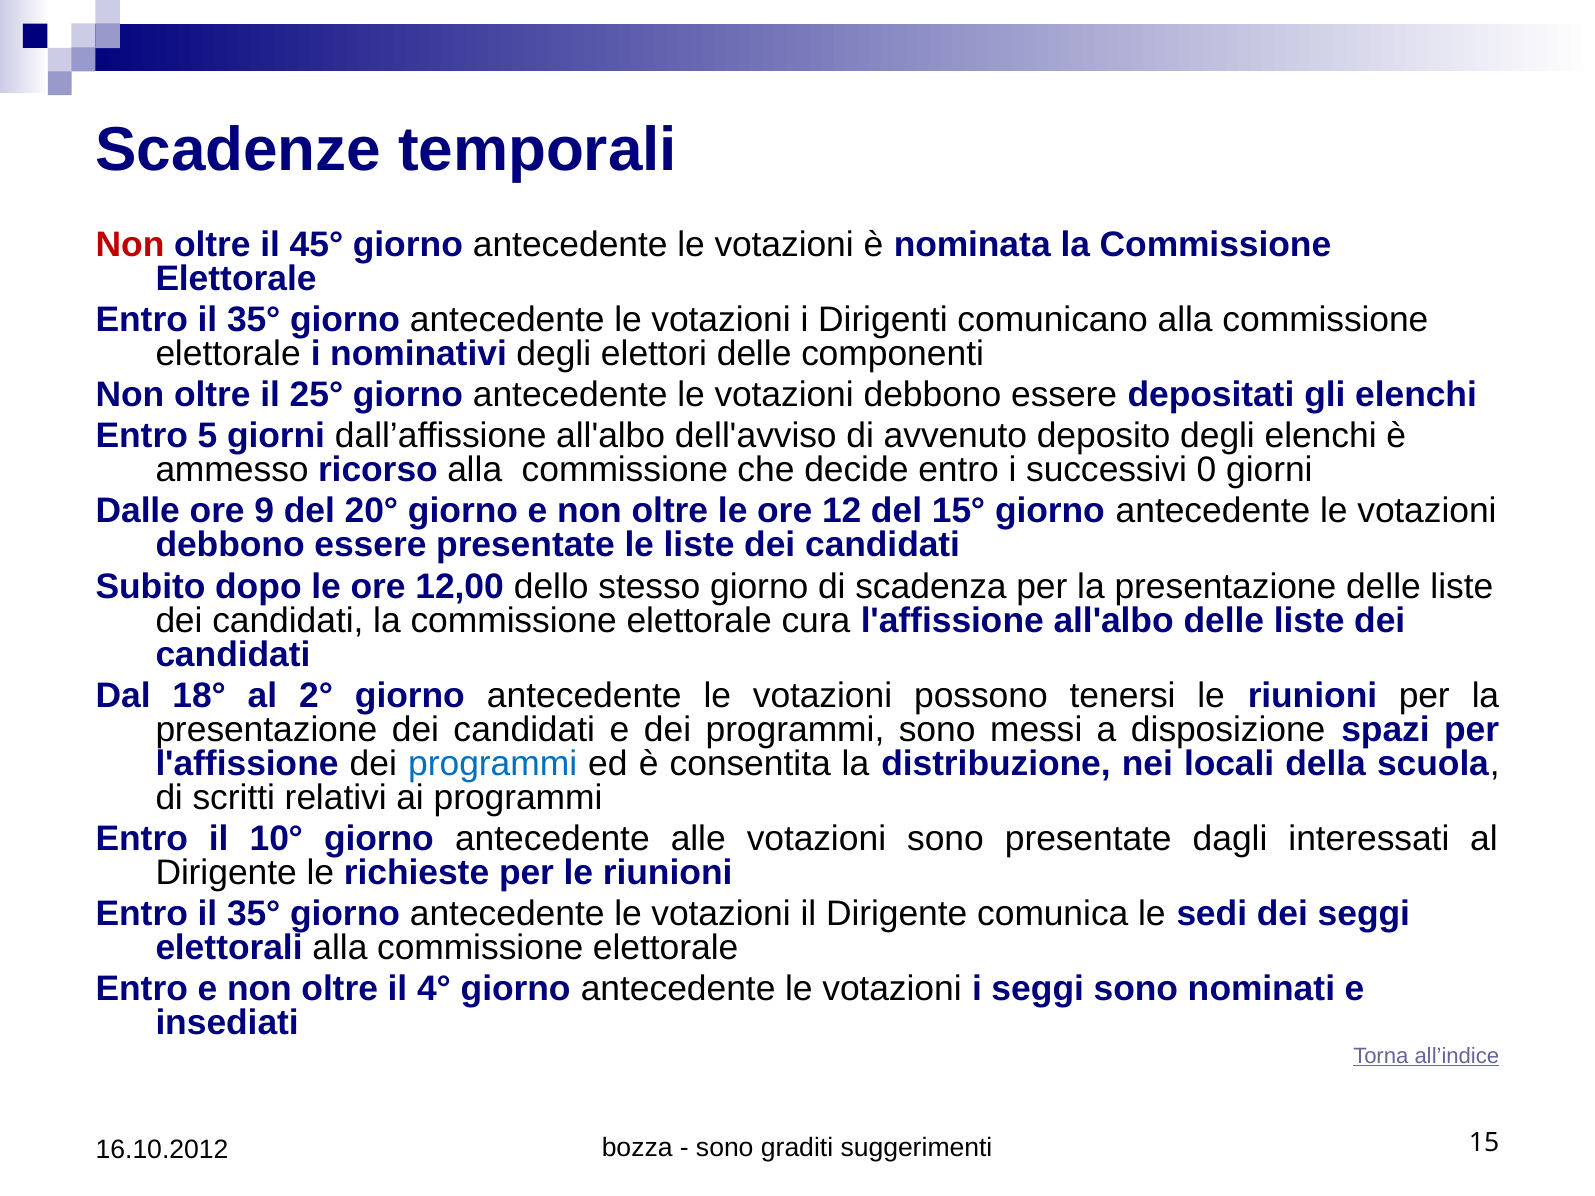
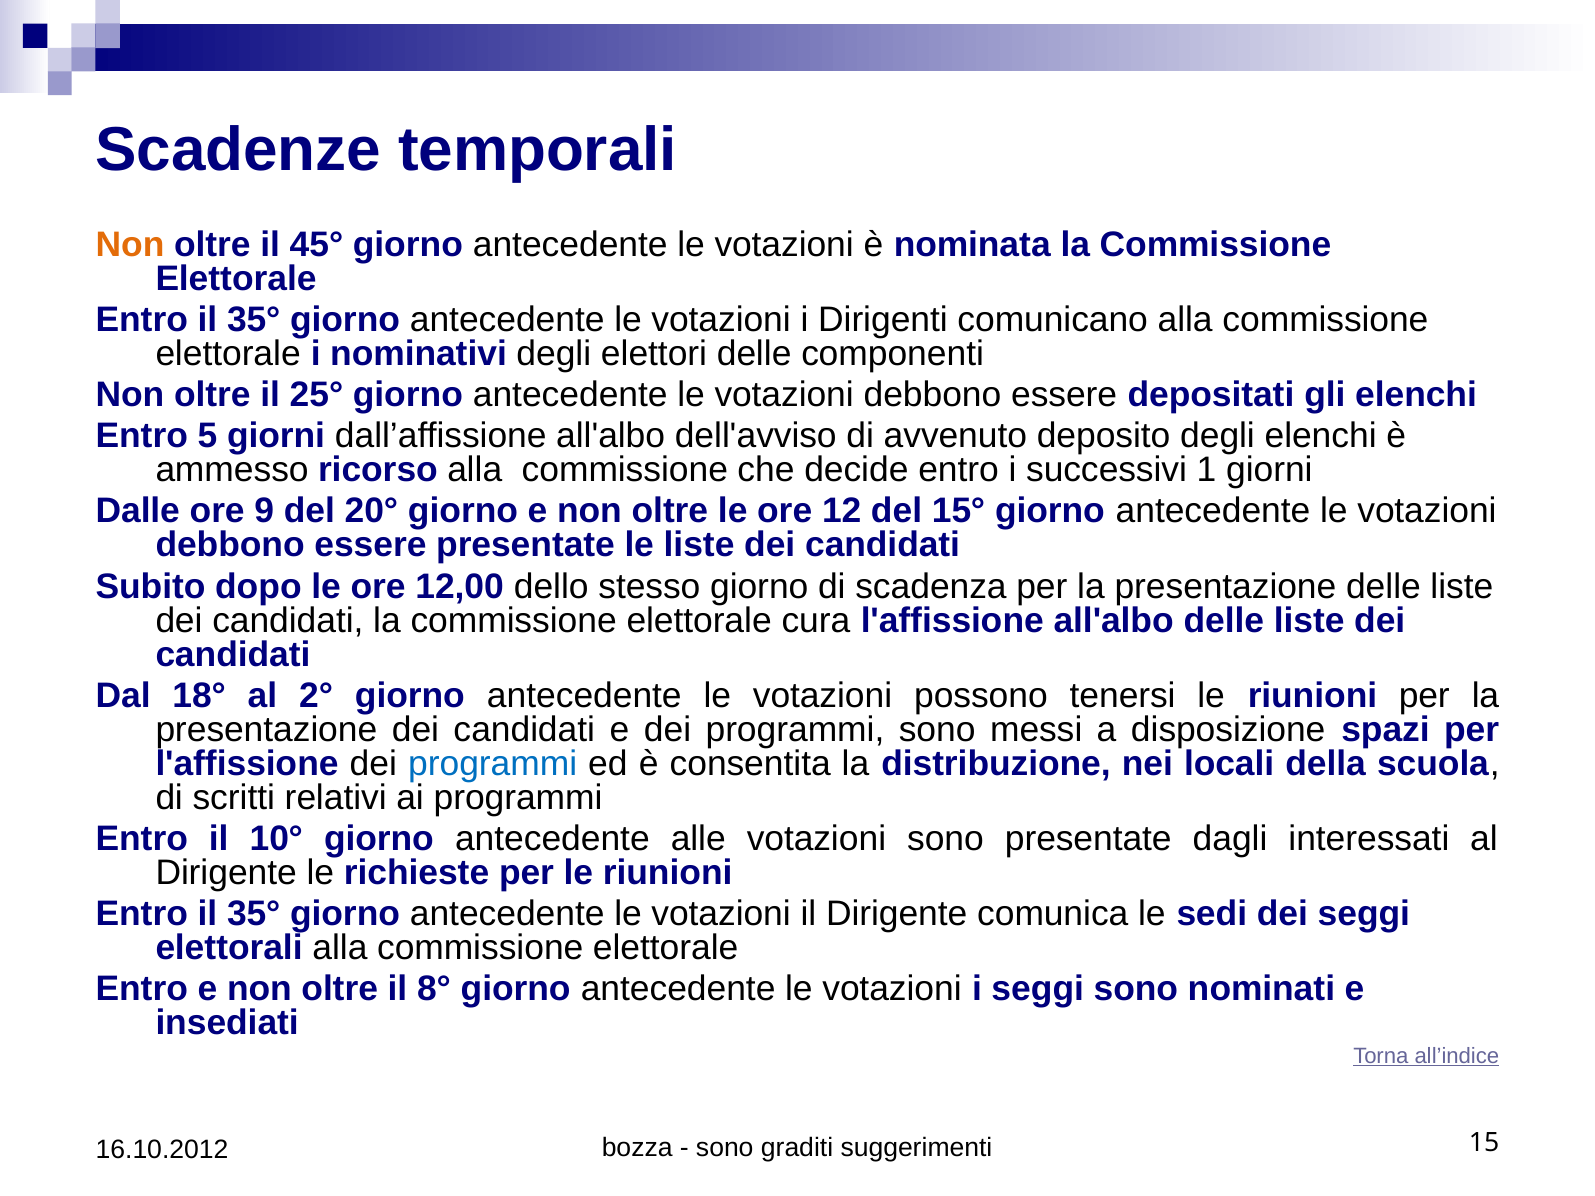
Non at (130, 245) colour: red -> orange
0: 0 -> 1
4°: 4° -> 8°
